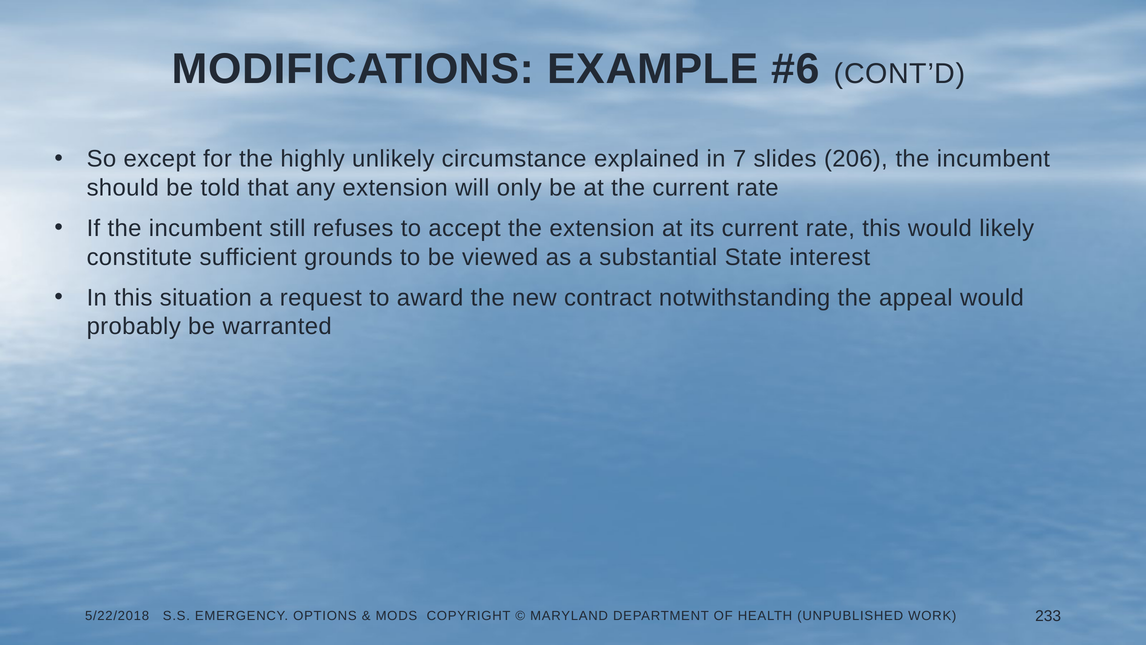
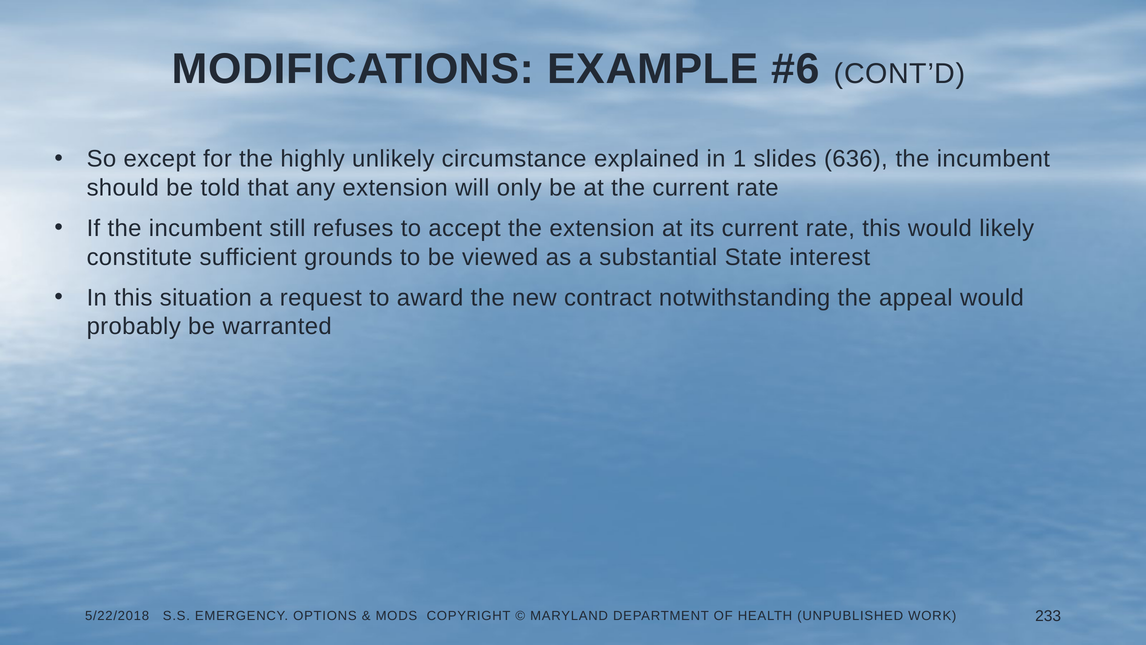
7: 7 -> 1
206: 206 -> 636
